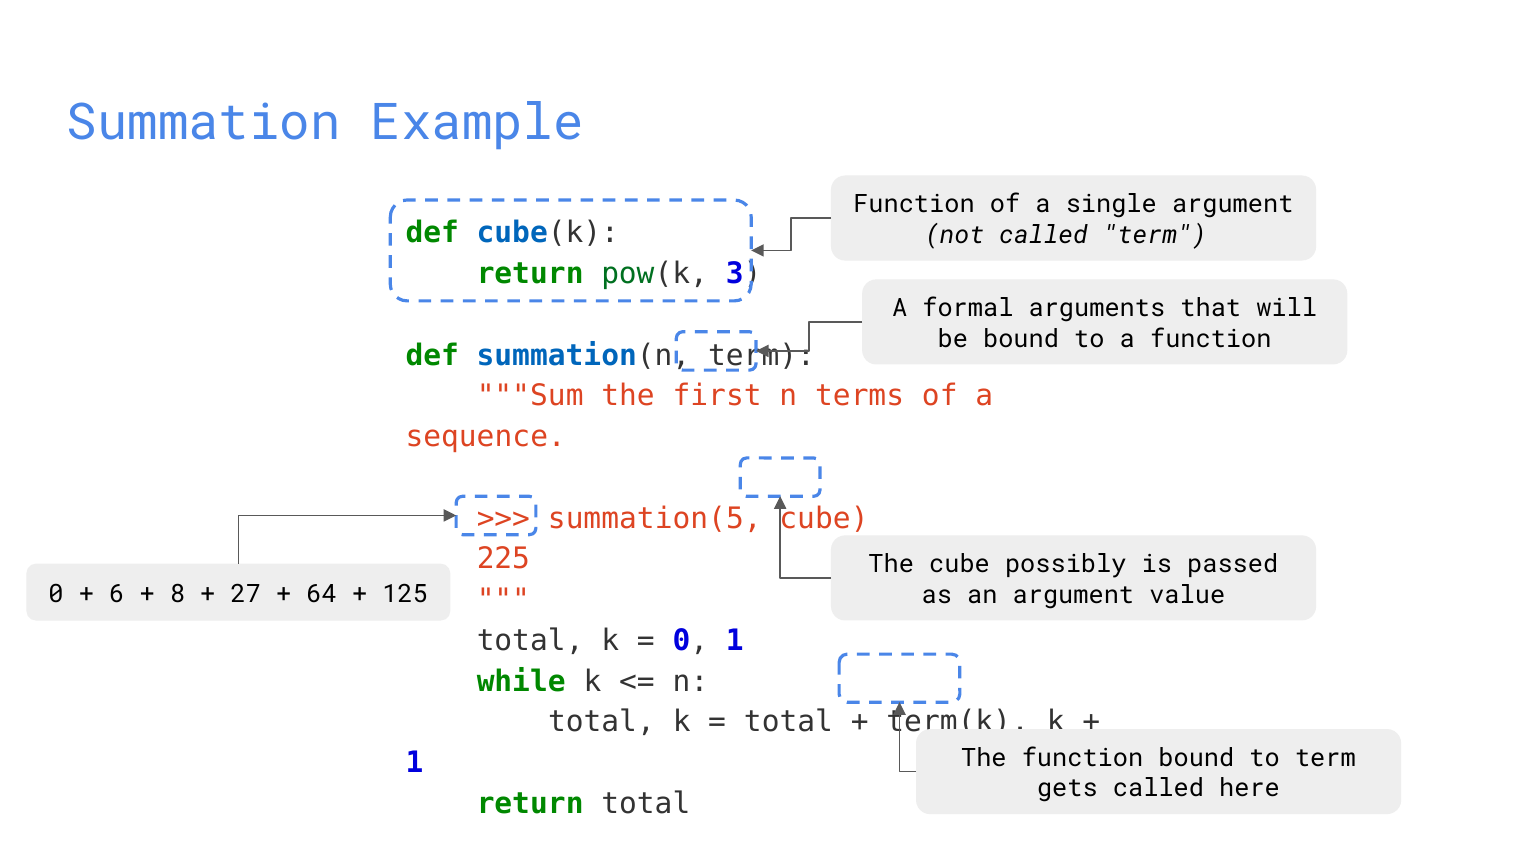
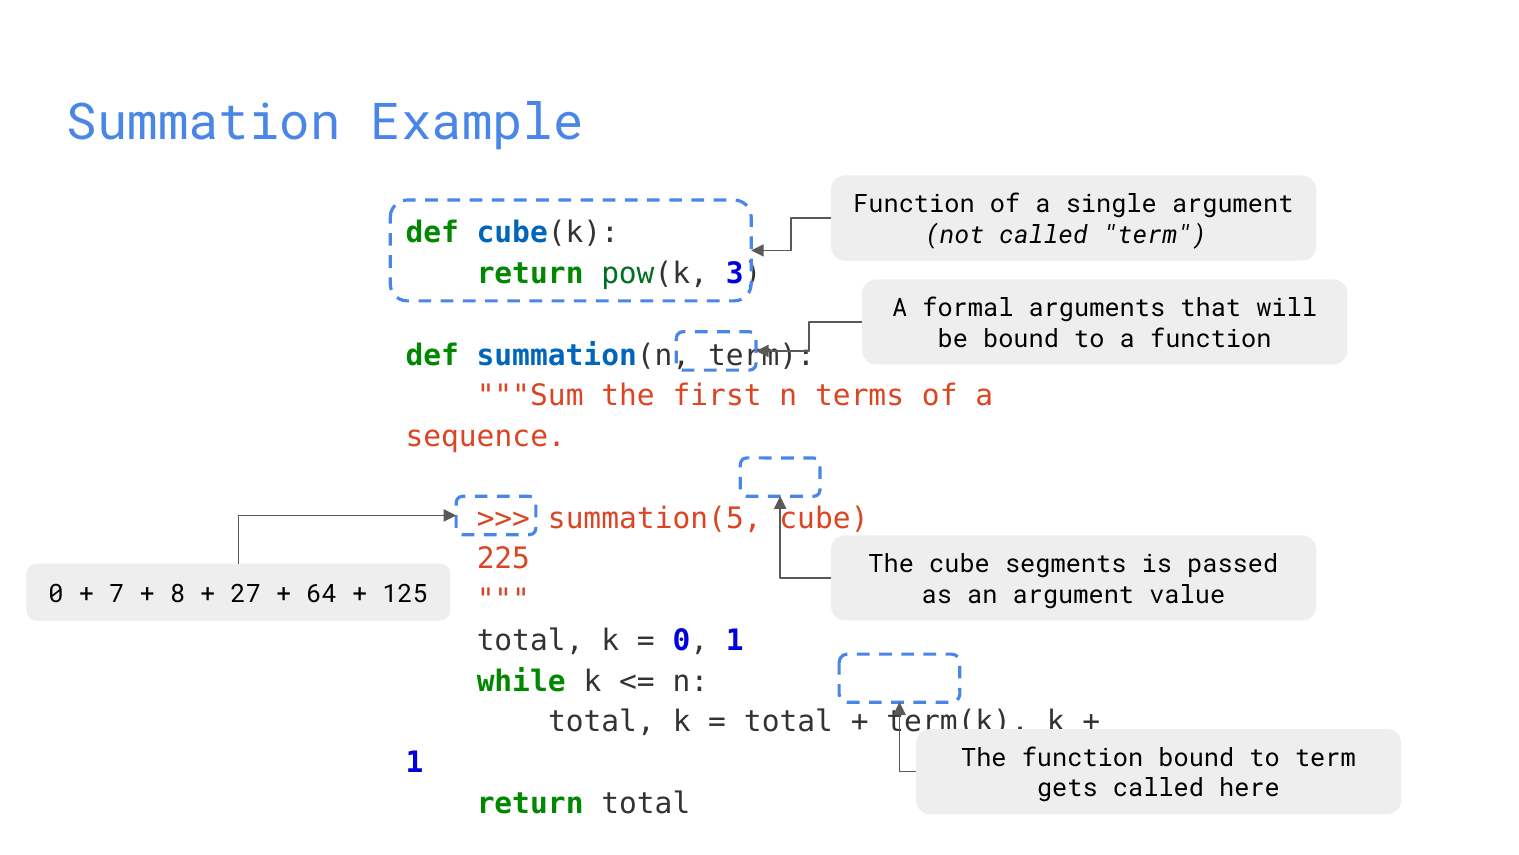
possibly: possibly -> segments
6: 6 -> 7
